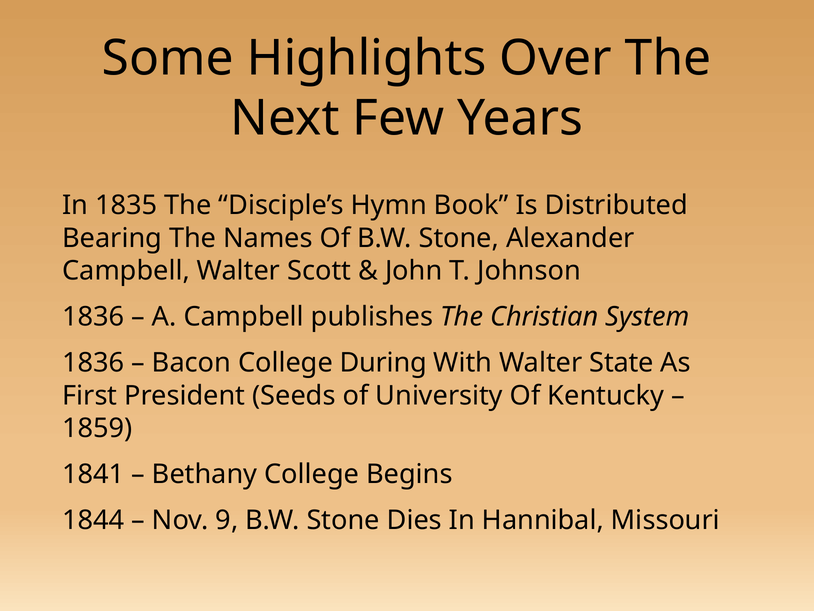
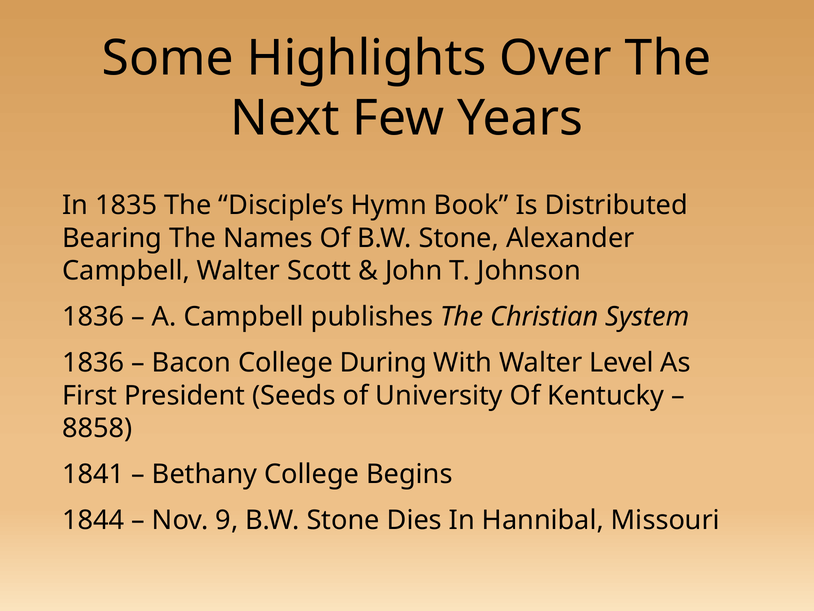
State: State -> Level
1859: 1859 -> 8858
